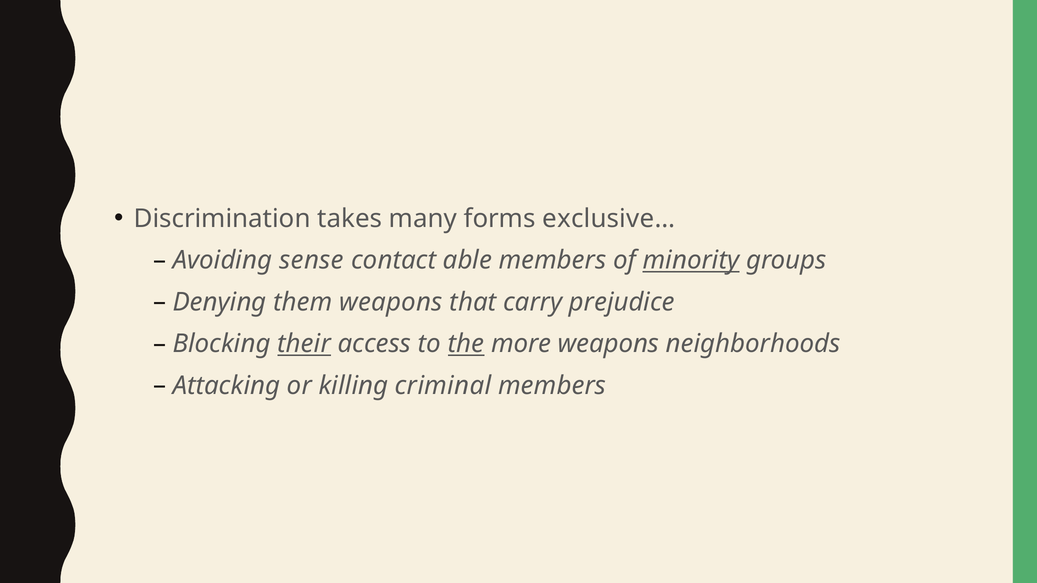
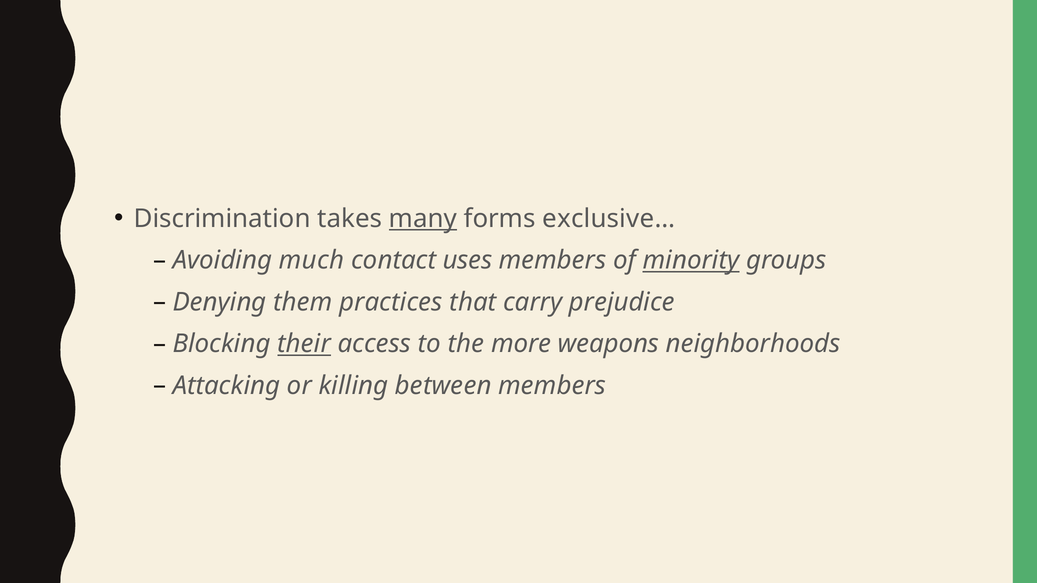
many underline: none -> present
sense: sense -> much
able: able -> uses
them weapons: weapons -> practices
the underline: present -> none
criminal: criminal -> between
